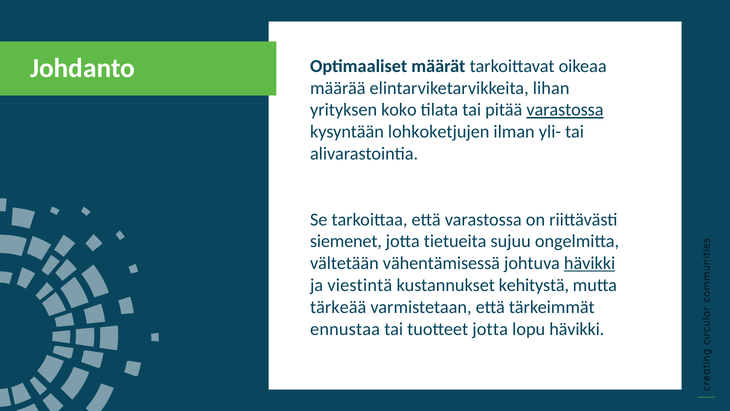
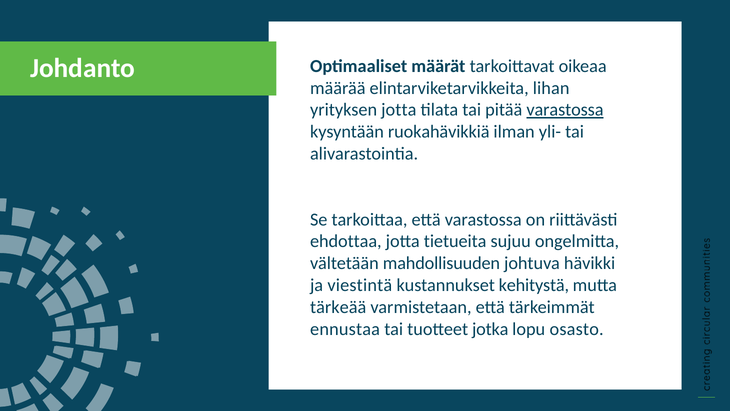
yrityksen koko: koko -> jotta
lohkoketjujen: lohkoketjujen -> ruokahävikkiä
siemenet: siemenet -> ehdottaa
vähentämisessä: vähentämisessä -> mahdollisuuden
hävikki at (590, 263) underline: present -> none
tuotteet jotta: jotta -> jotka
lopu hävikki: hävikki -> osasto
